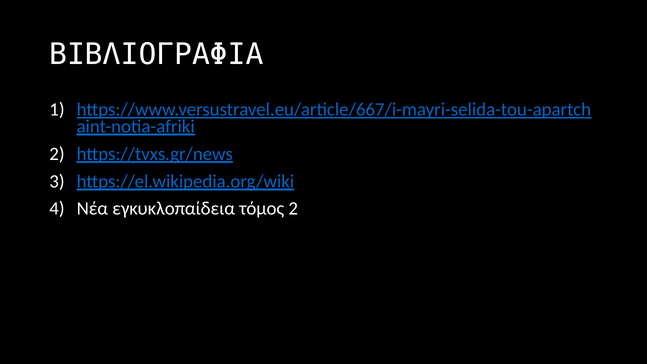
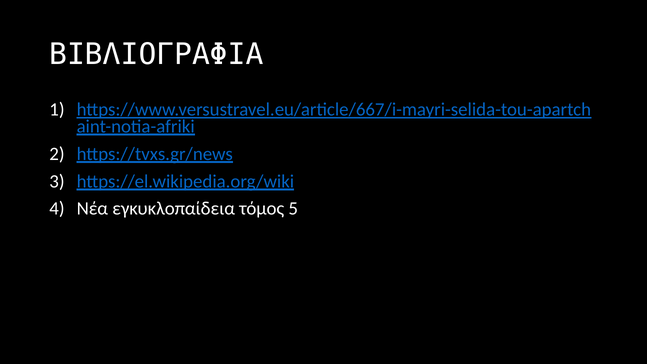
τόμος 2: 2 -> 5
